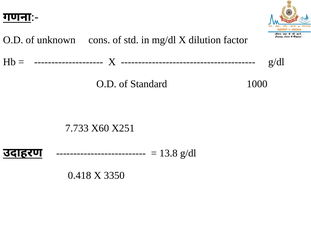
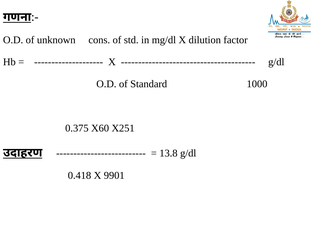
7.733: 7.733 -> 0.375
3350: 3350 -> 9901
